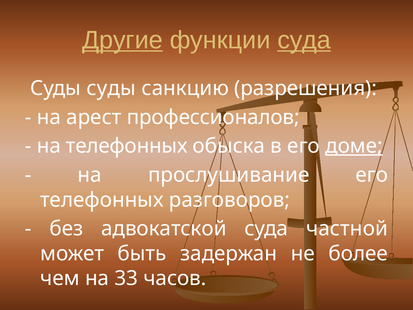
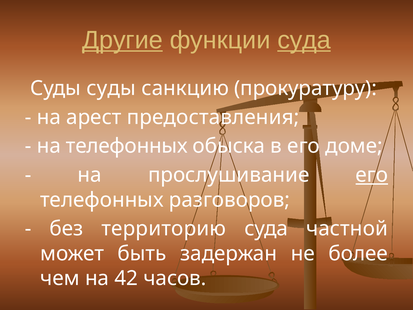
разрешения: разрешения -> прокуратуру
профессионалов: профессионалов -> предоставления
доме underline: present -> none
его at (372, 175) underline: none -> present
адвокатской: адвокатской -> территорию
33: 33 -> 42
